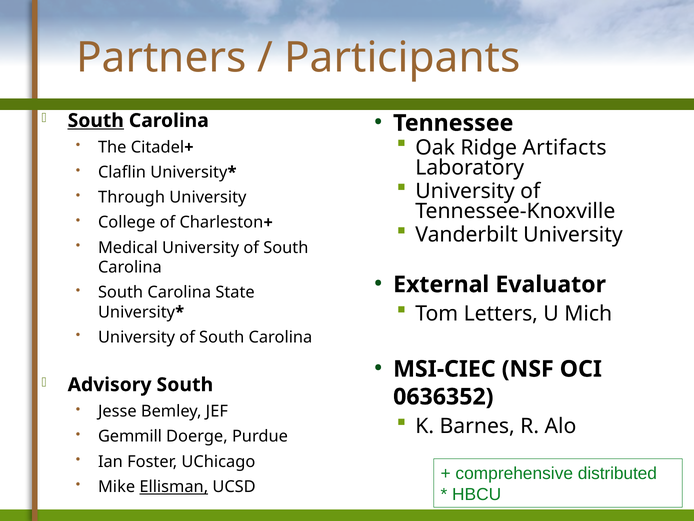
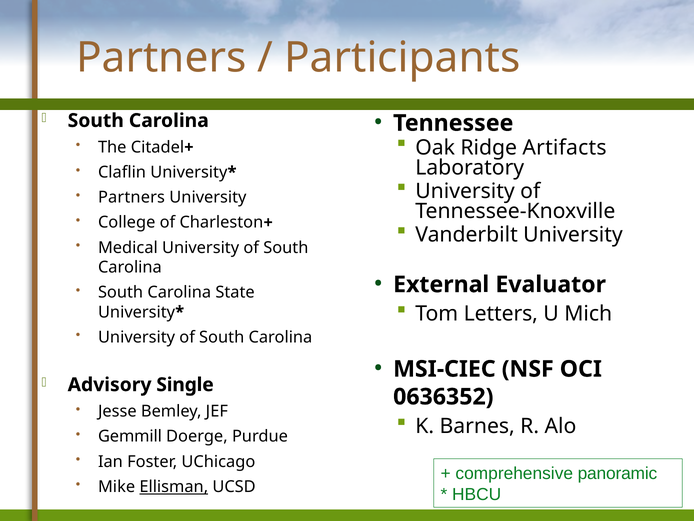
South at (96, 120) underline: present -> none
Through at (132, 197): Through -> Partners
Advisory South: South -> Single
distributed: distributed -> panoramic
